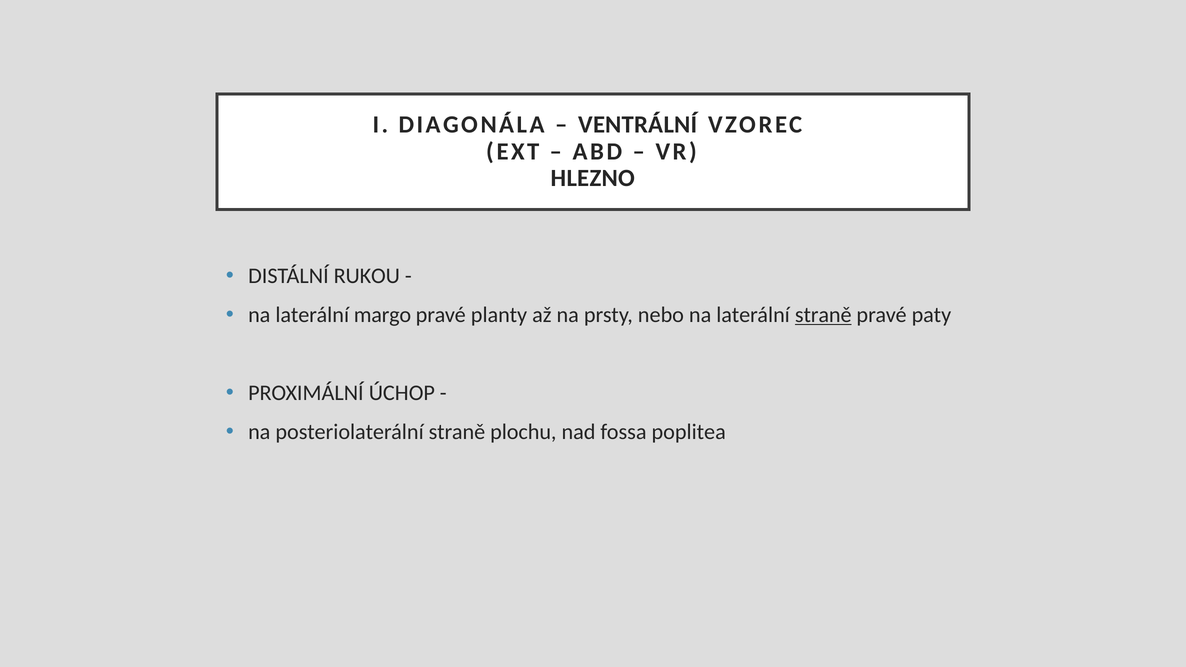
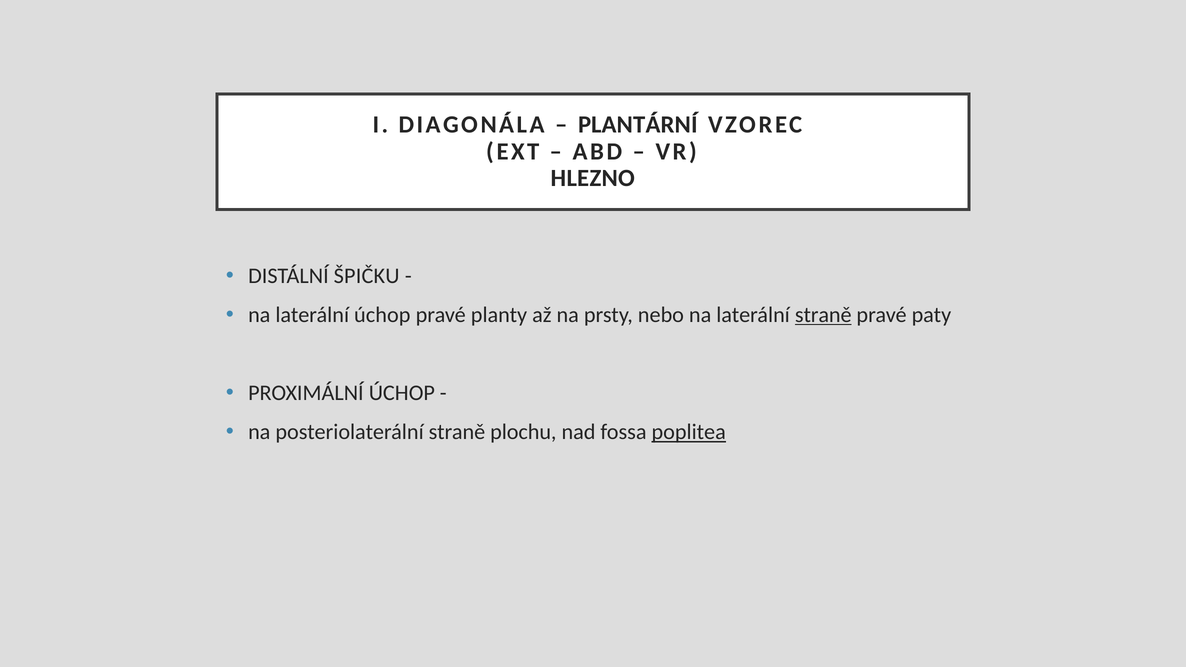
VENTRÁLNÍ: VENTRÁLNÍ -> PLANTÁRNÍ
RUKOU: RUKOU -> ŠPIČKU
laterální margo: margo -> úchop
poplitea underline: none -> present
